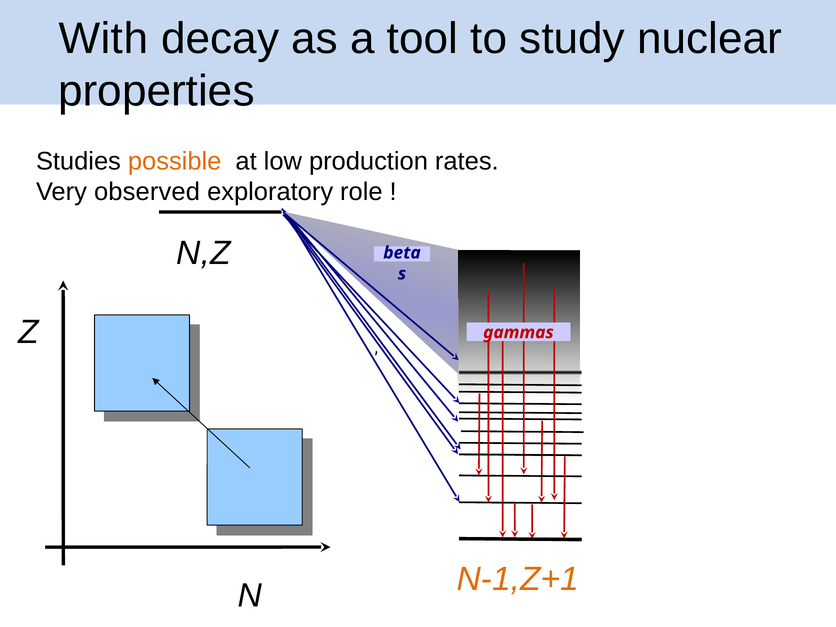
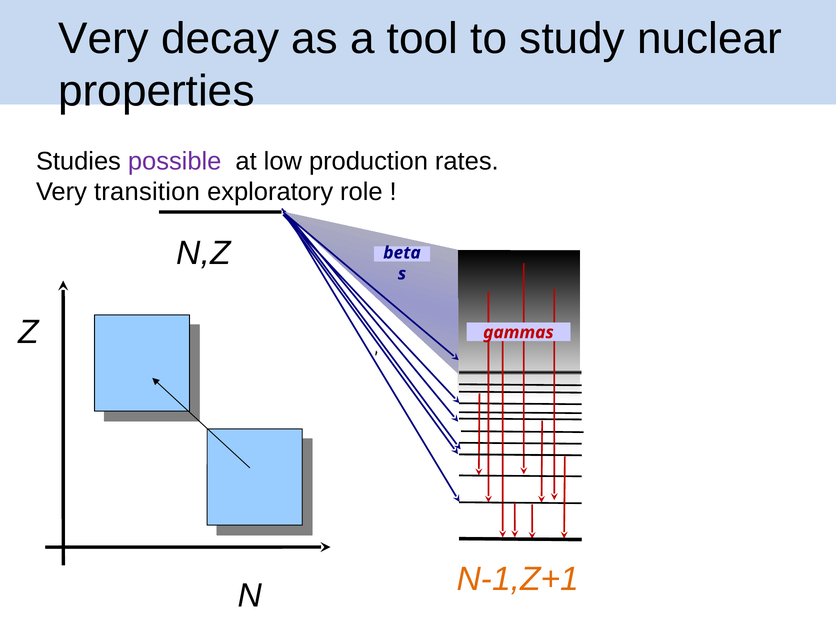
With at (103, 38): With -> Very
possible colour: orange -> purple
observed: observed -> transition
